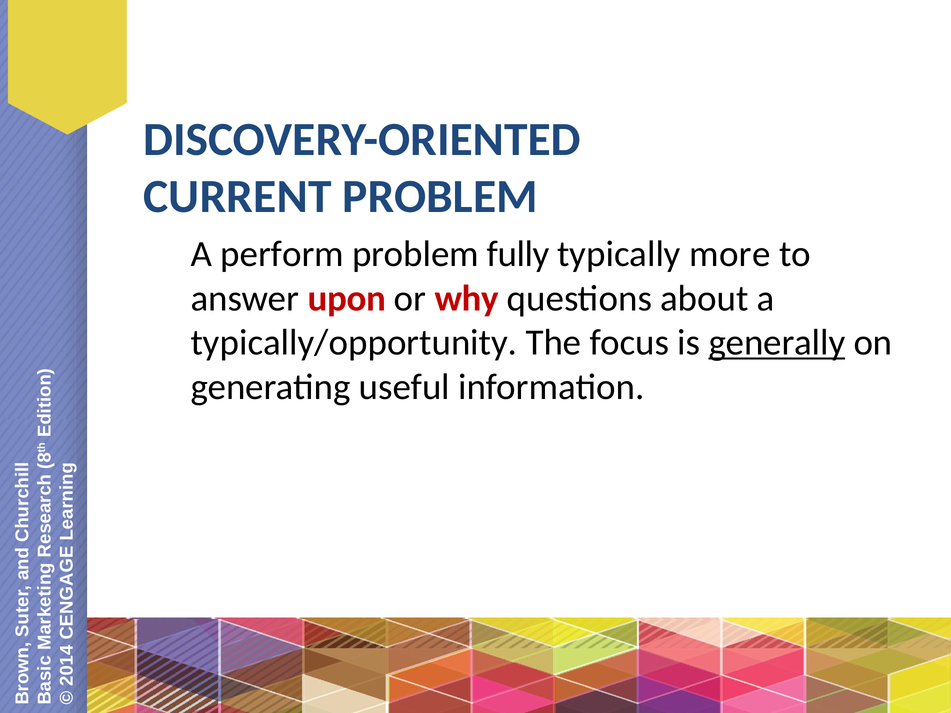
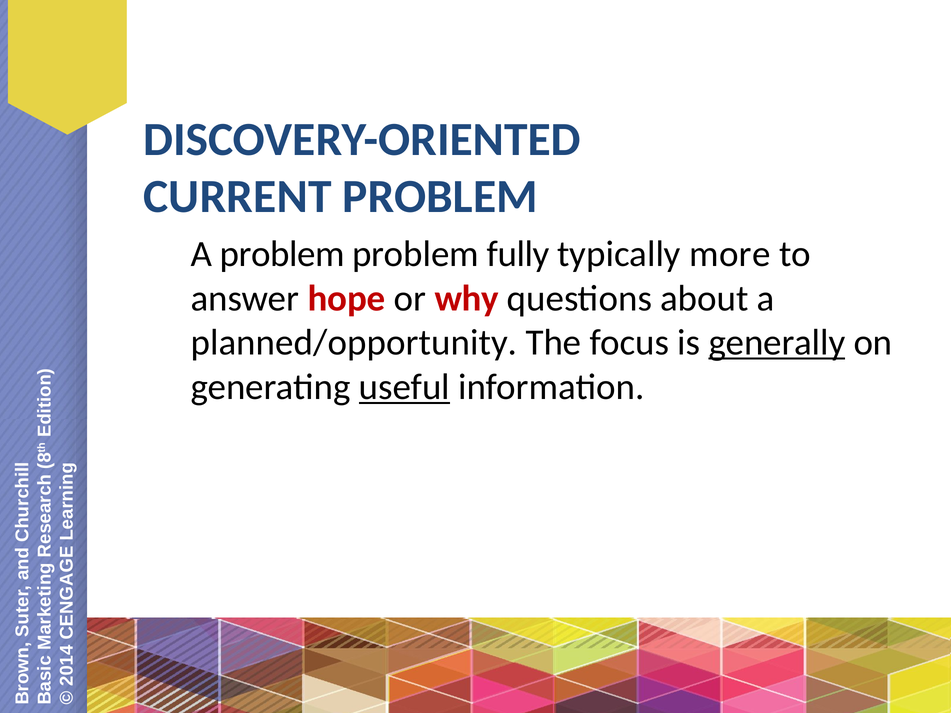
A perform: perform -> problem
upon: upon -> hope
typically/opportunity: typically/opportunity -> planned/opportunity
useful underline: none -> present
